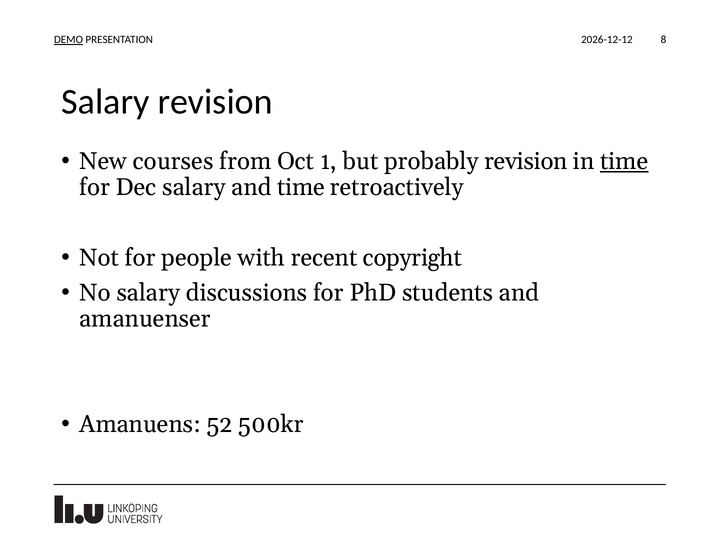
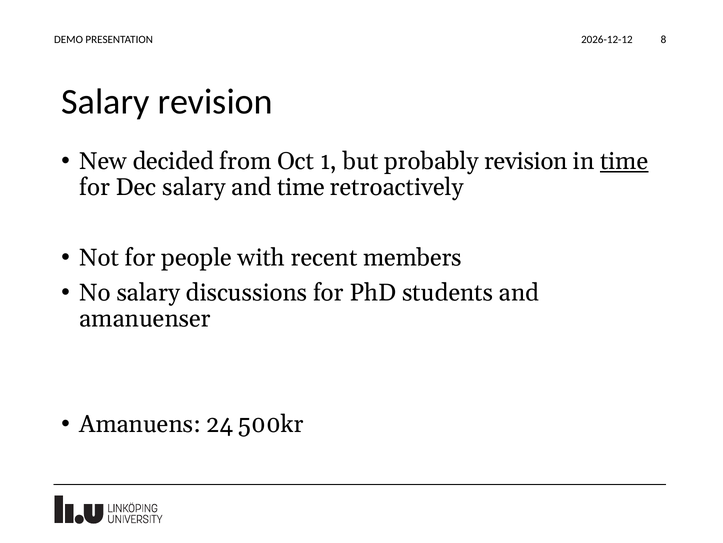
DEMO underline: present -> none
courses: courses -> decided
copyright: copyright -> members
52: 52 -> 24
